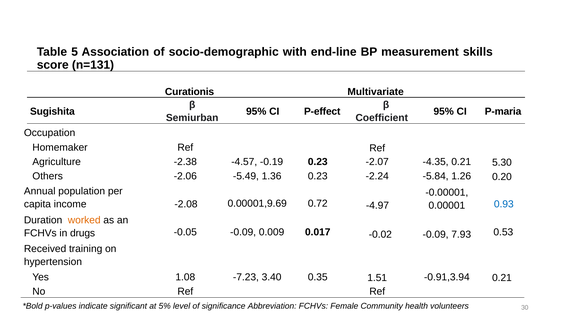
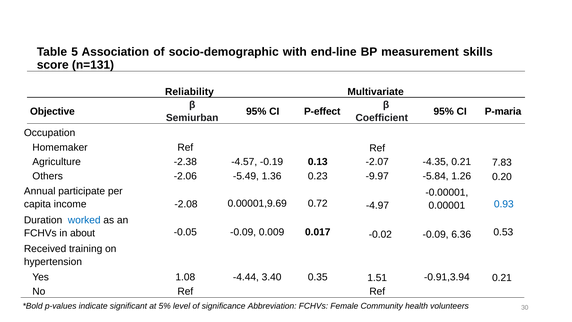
Curationis: Curationis -> Reliability
Sugishita: Sugishita -> Objective
-0.19 0.23: 0.23 -> 0.13
5.30: 5.30 -> 7.83
-2.24: -2.24 -> -9.97
population: population -> participate
worked colour: orange -> blue
drugs: drugs -> about
7.93: 7.93 -> 6.36
-7.23: -7.23 -> -4.44
